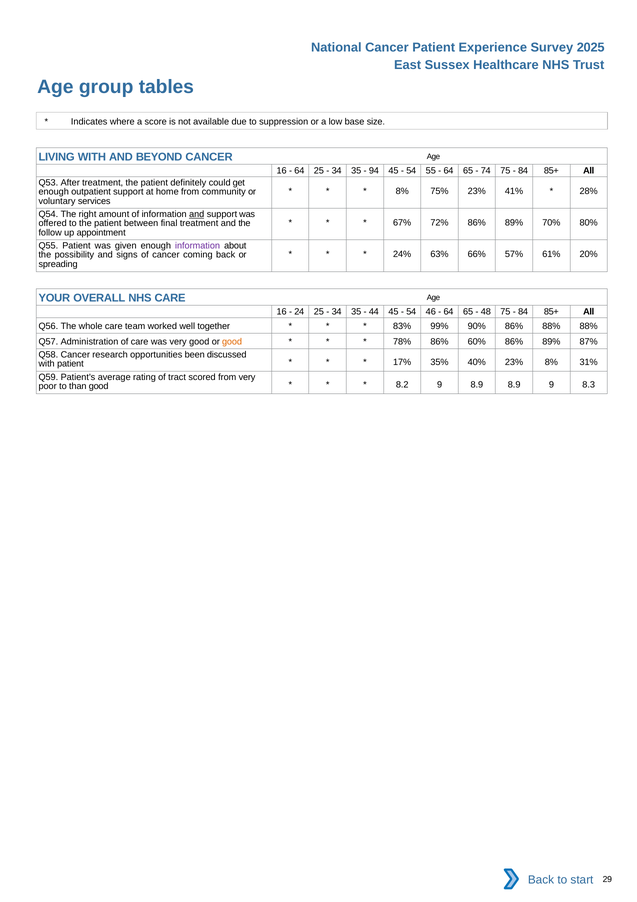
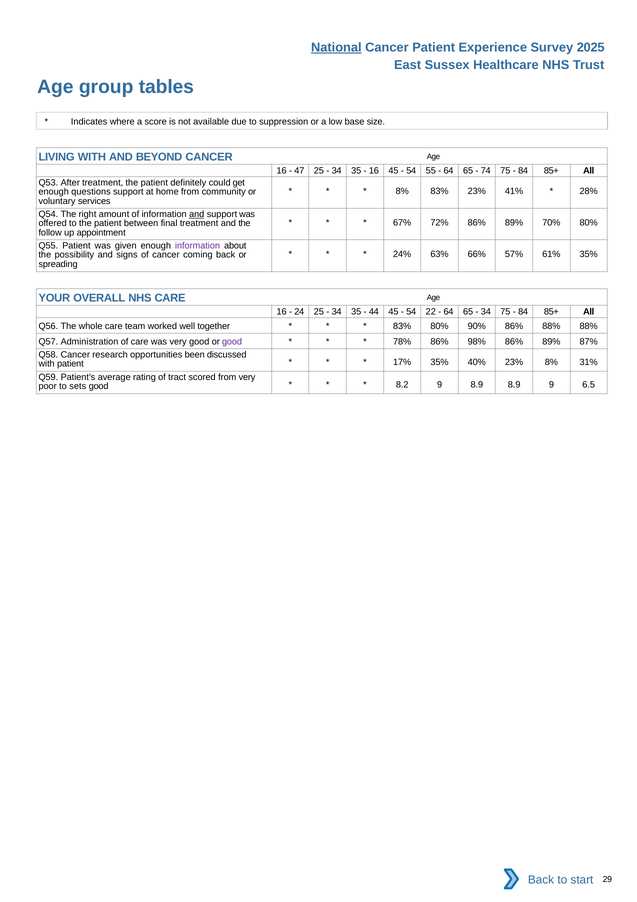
National underline: none -> present
64 at (299, 171): 64 -> 47
94 at (374, 171): 94 -> 16
8% 75%: 75% -> 83%
outpatient: outpatient -> questions
61% 20%: 20% -> 35%
46: 46 -> 22
48 at (486, 312): 48 -> 34
83% 99%: 99% -> 80%
good at (232, 342) colour: orange -> purple
60%: 60% -> 98%
than: than -> sets
8.3: 8.3 -> 6.5
